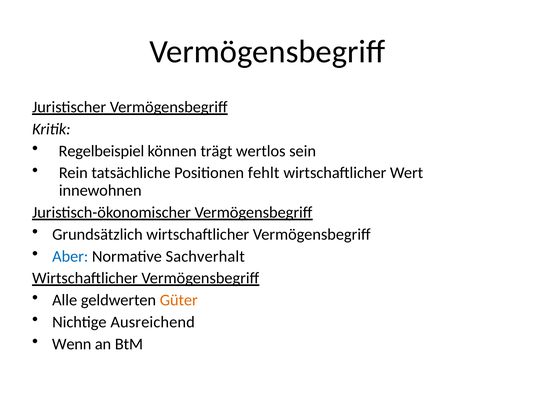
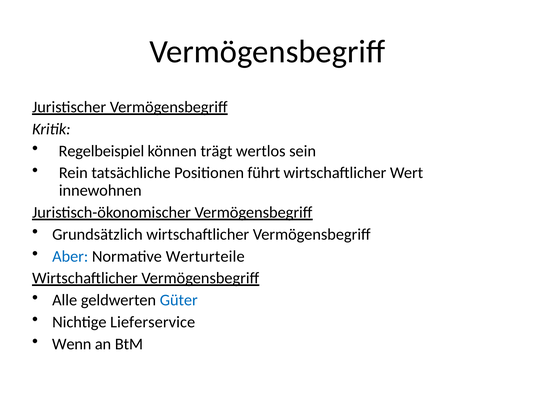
fehlt: fehlt -> führt
Sachverhalt: Sachverhalt -> Werturteile
Güter colour: orange -> blue
Ausreichend: Ausreichend -> Lieferservice
